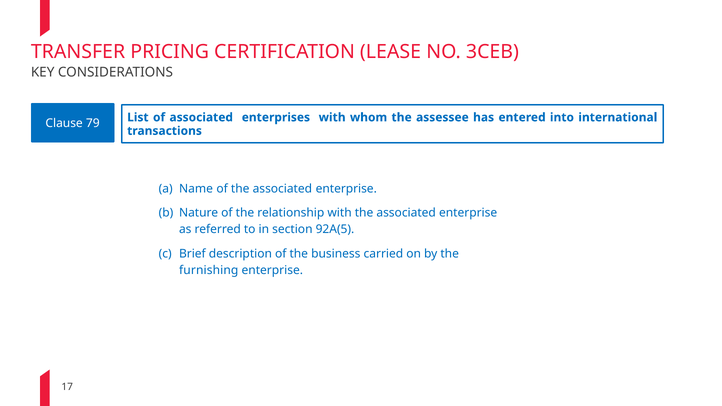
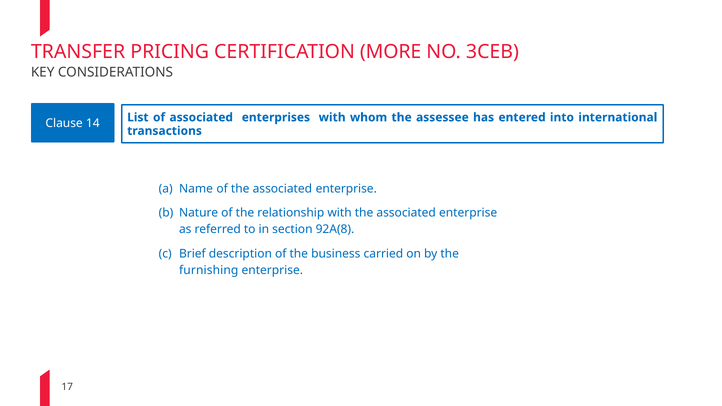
LEASE: LEASE -> MORE
79: 79 -> 14
92A(5: 92A(5 -> 92A(8
